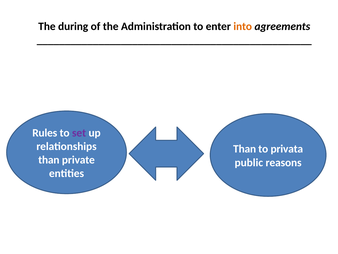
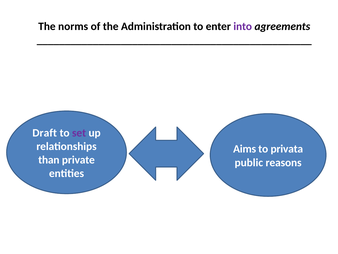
during: during -> norms
into colour: orange -> purple
Rules: Rules -> Draft
Than at (245, 149): Than -> Aims
